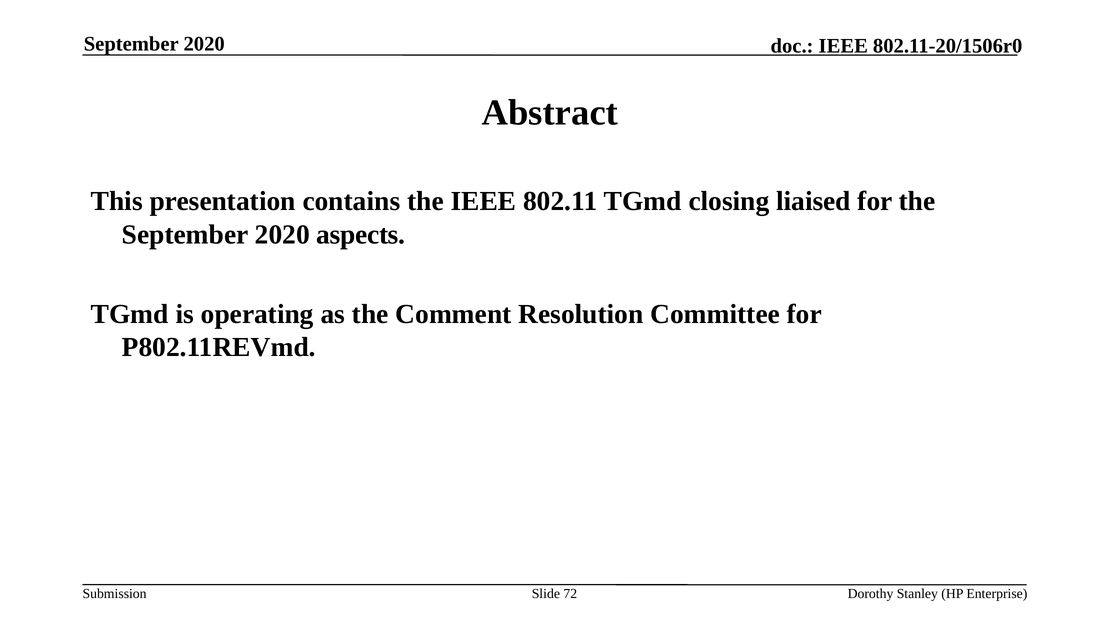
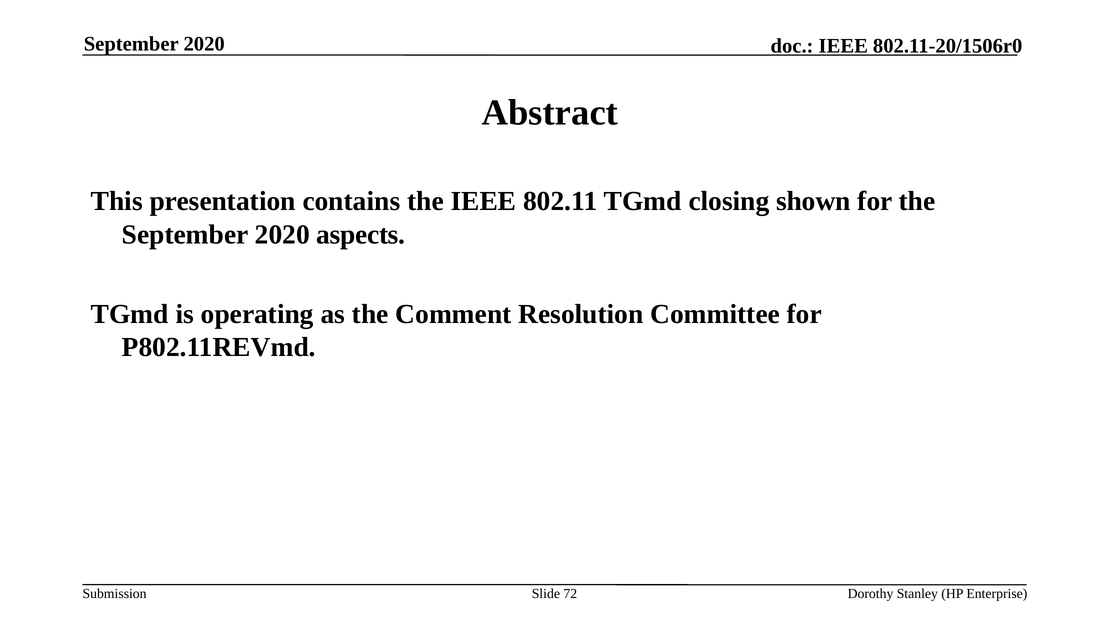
liaised: liaised -> shown
